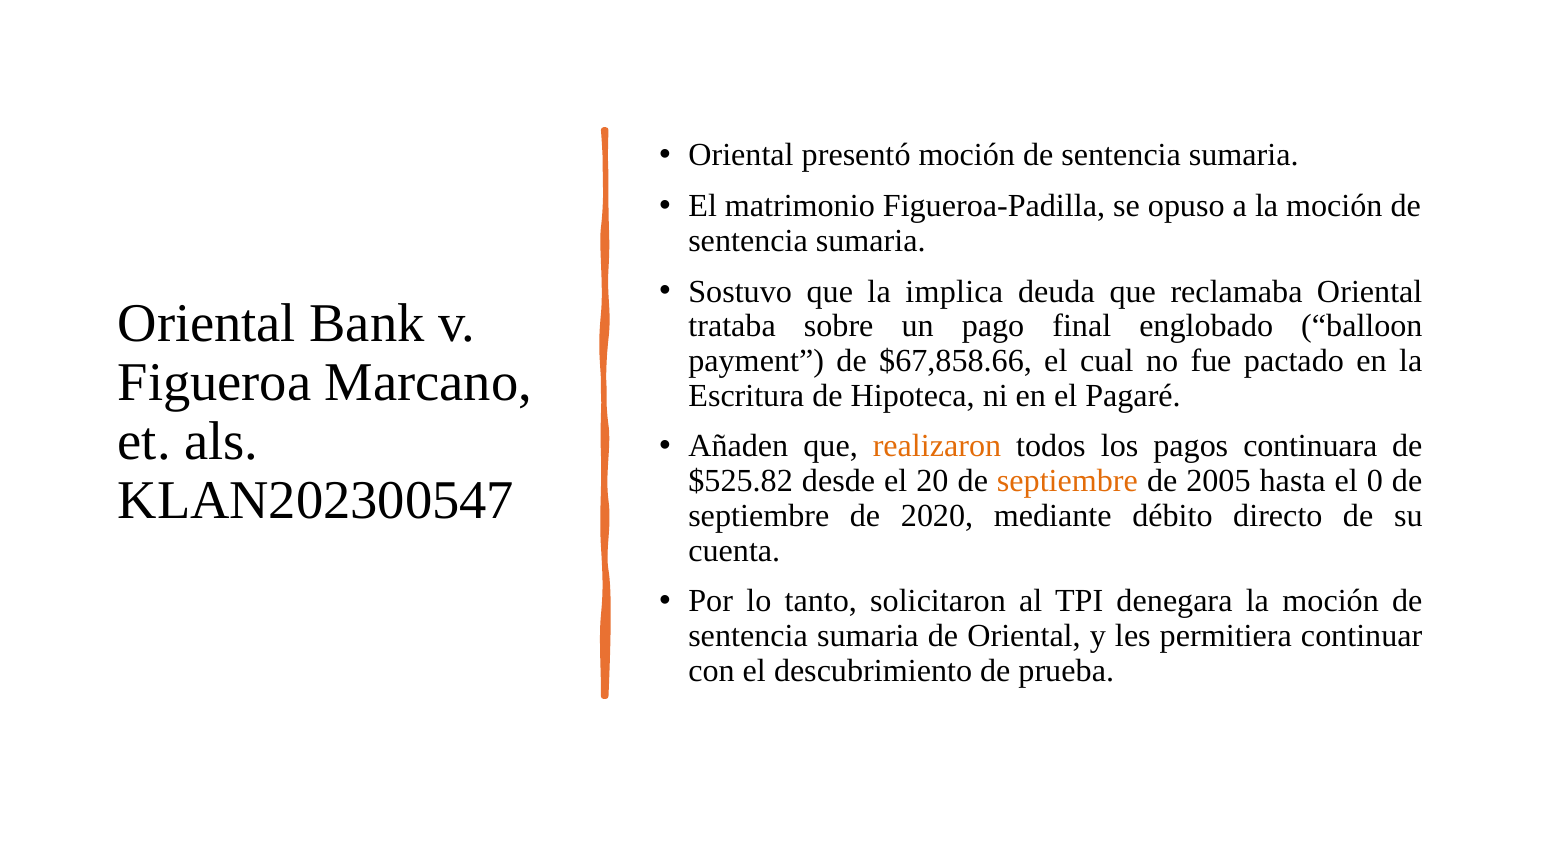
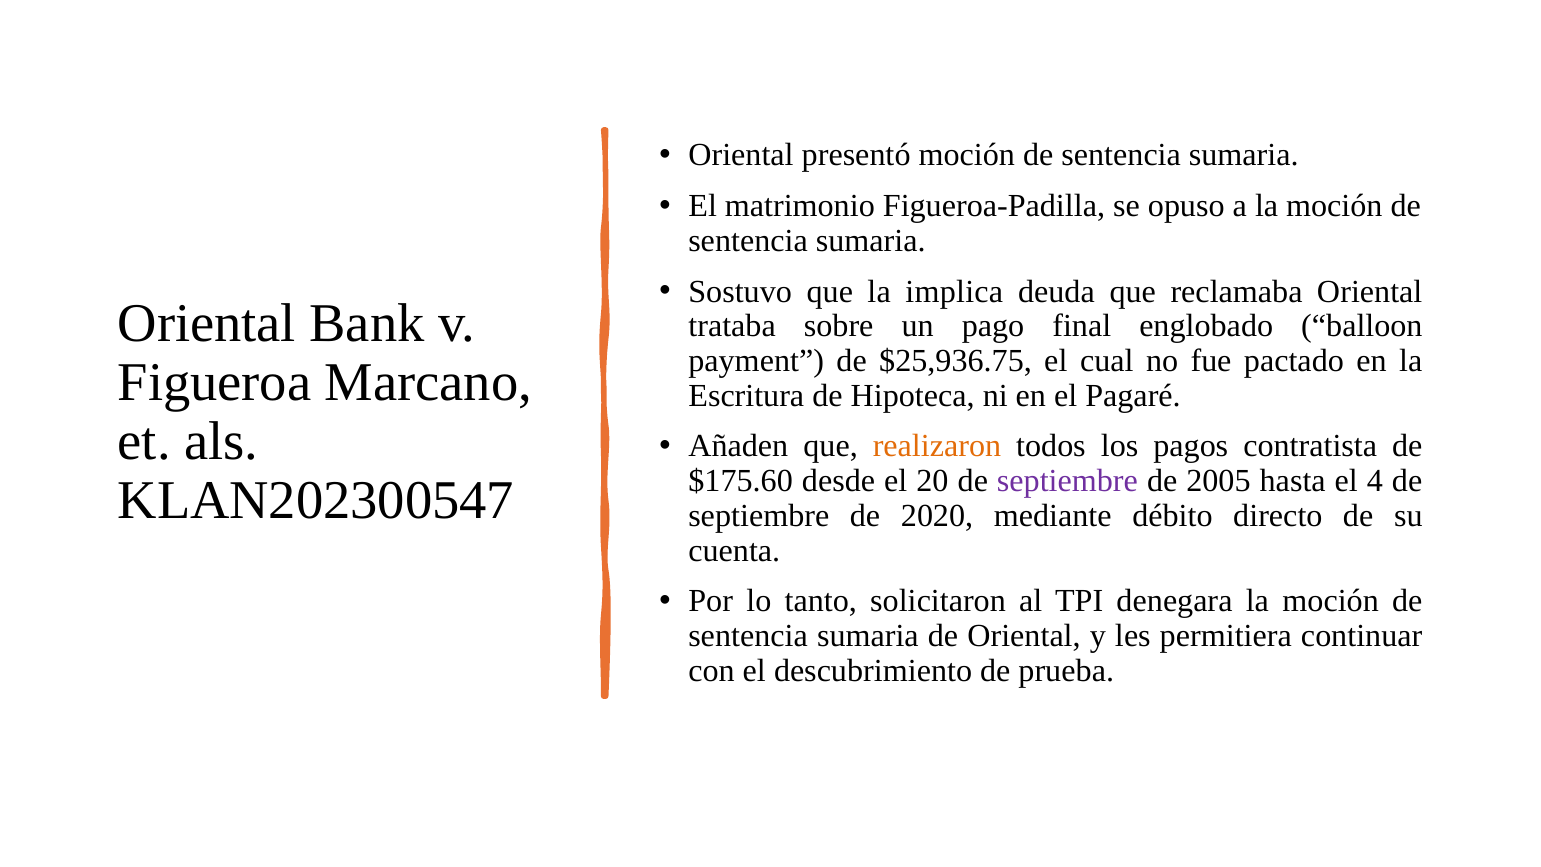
$67,858.66: $67,858.66 -> $25,936.75
continuara: continuara -> contratista
$525.82: $525.82 -> $175.60
septiembre at (1067, 481) colour: orange -> purple
0: 0 -> 4
